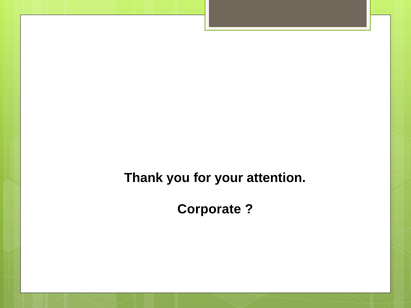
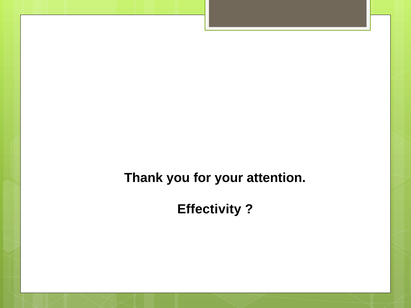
Corporate: Corporate -> Effectivity
